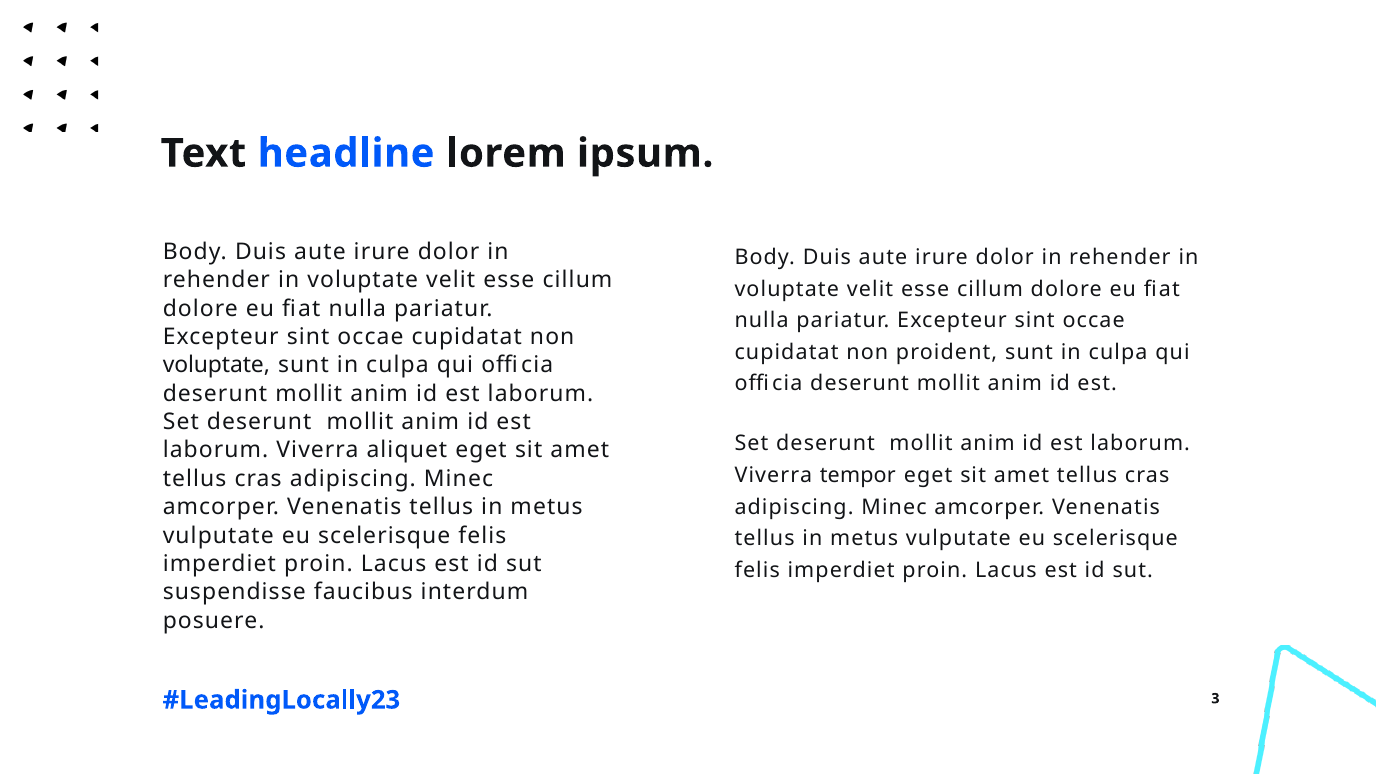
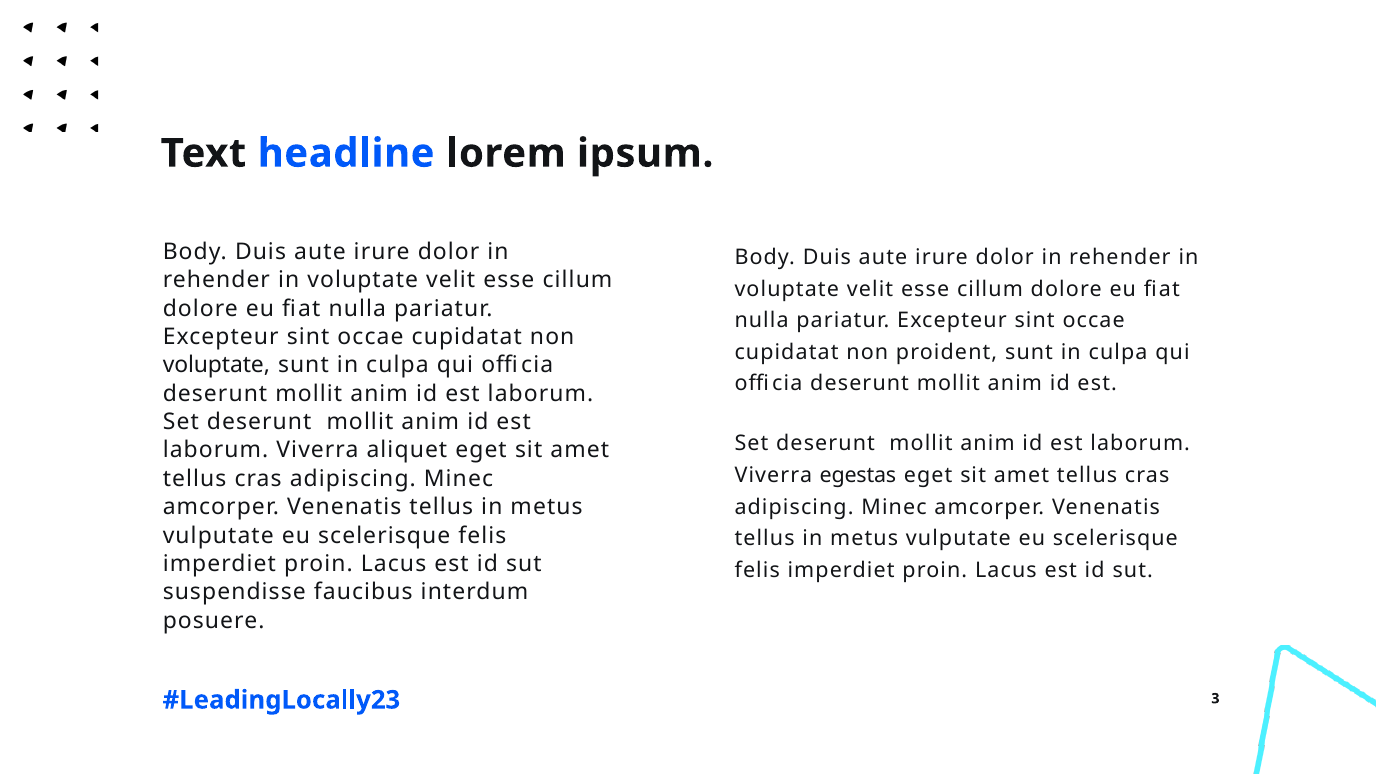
tempor: tempor -> egestas
